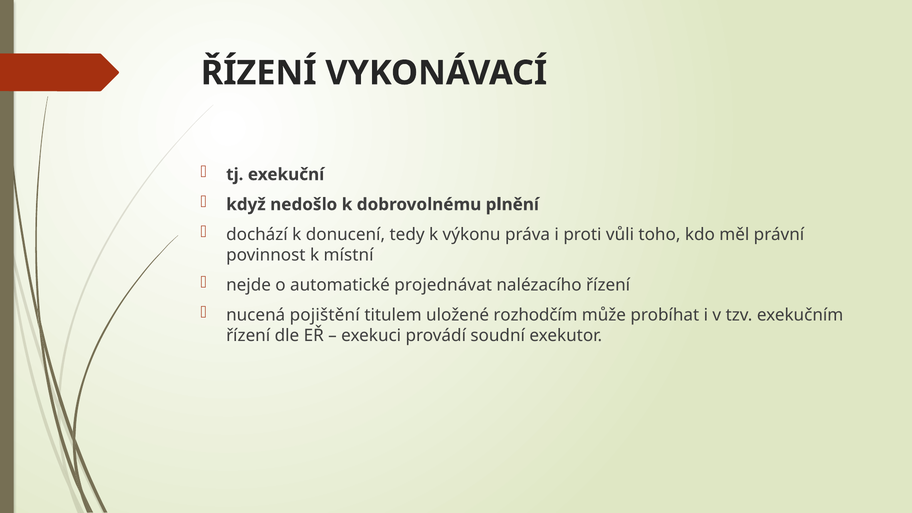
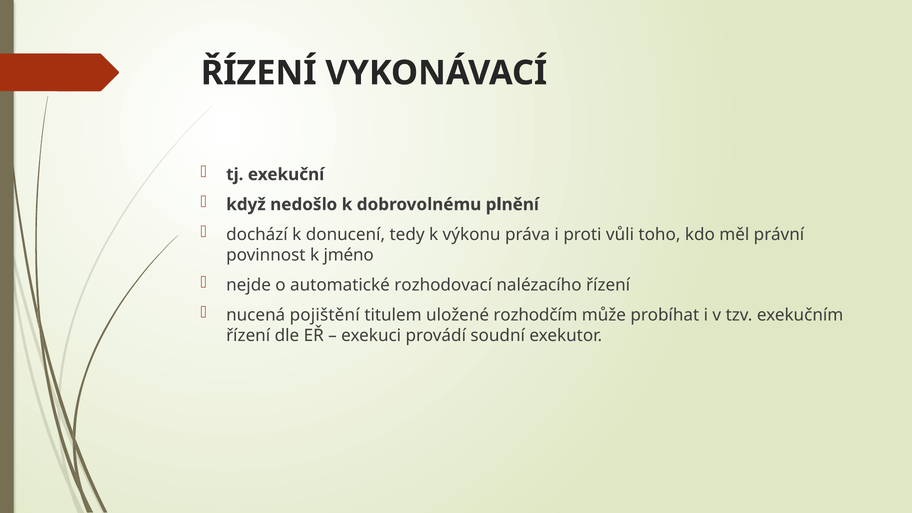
místní: místní -> jméno
projednávat: projednávat -> rozhodovací
